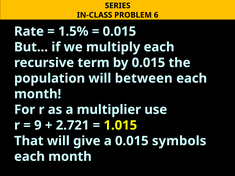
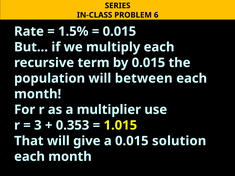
9: 9 -> 3
2.721: 2.721 -> 0.353
symbols: symbols -> solution
